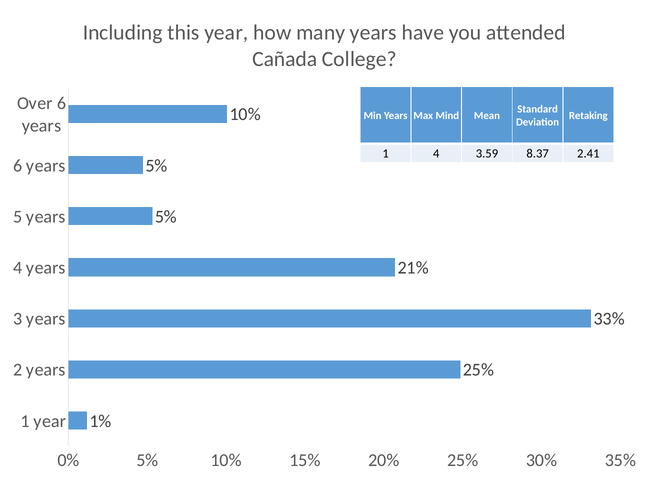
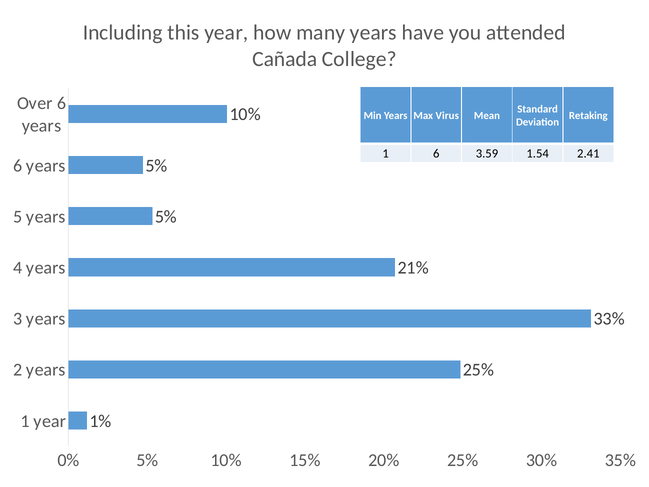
Mind: Mind -> Virus
1 4: 4 -> 6
8.37: 8.37 -> 1.54
